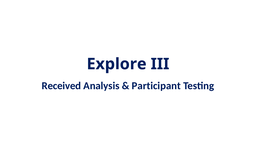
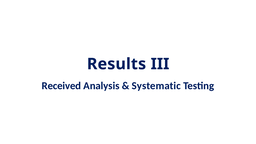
Explore: Explore -> Results
Participant: Participant -> Systematic
